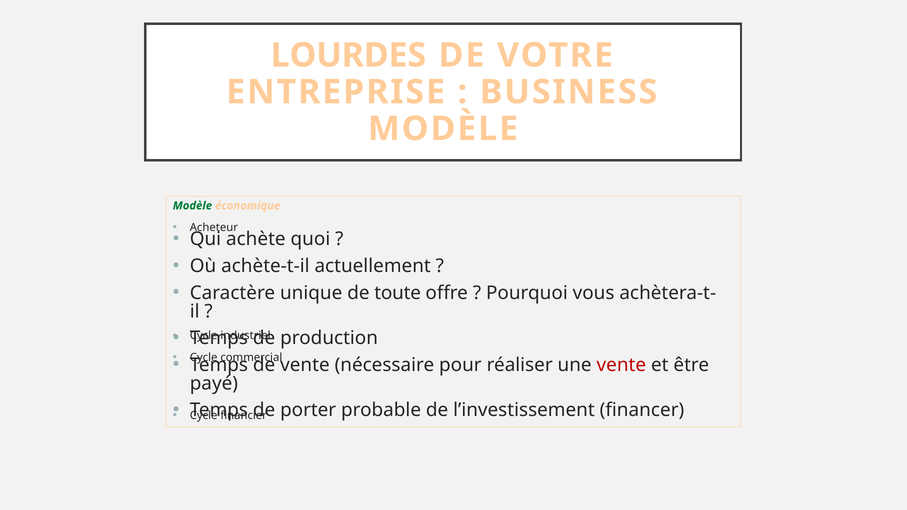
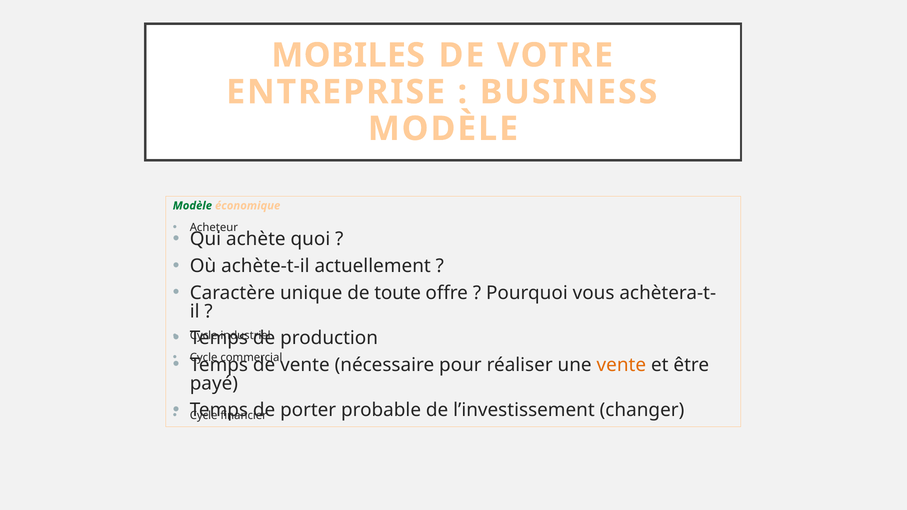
LOURDES: LOURDES -> MOBILES
vente at (621, 365) colour: red -> orange
financer: financer -> changer
